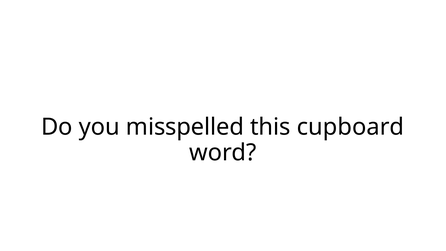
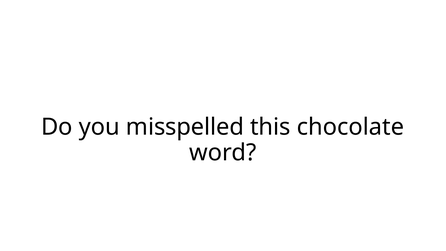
cupboard: cupboard -> chocolate
